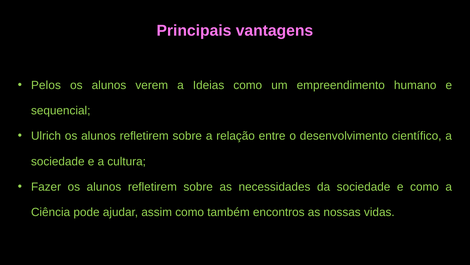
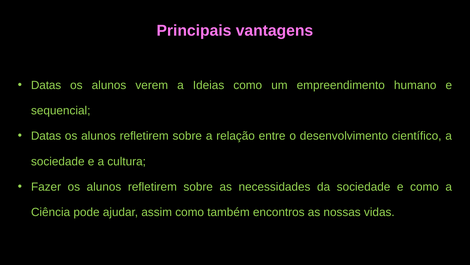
Pelos at (46, 85): Pelos -> Datas
Ulrich at (46, 136): Ulrich -> Datas
